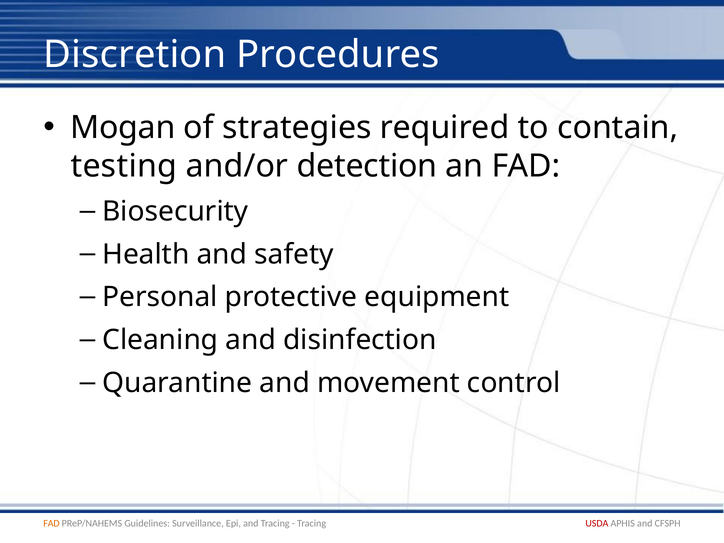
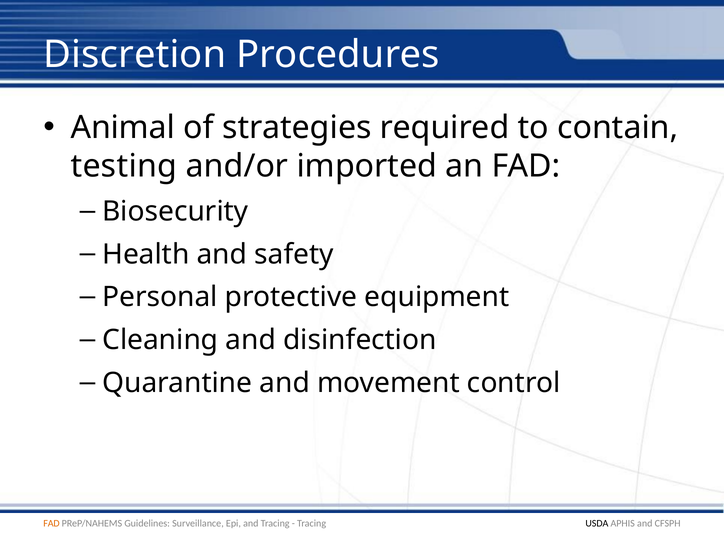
Mogan: Mogan -> Animal
detection: detection -> imported
USDA colour: red -> black
